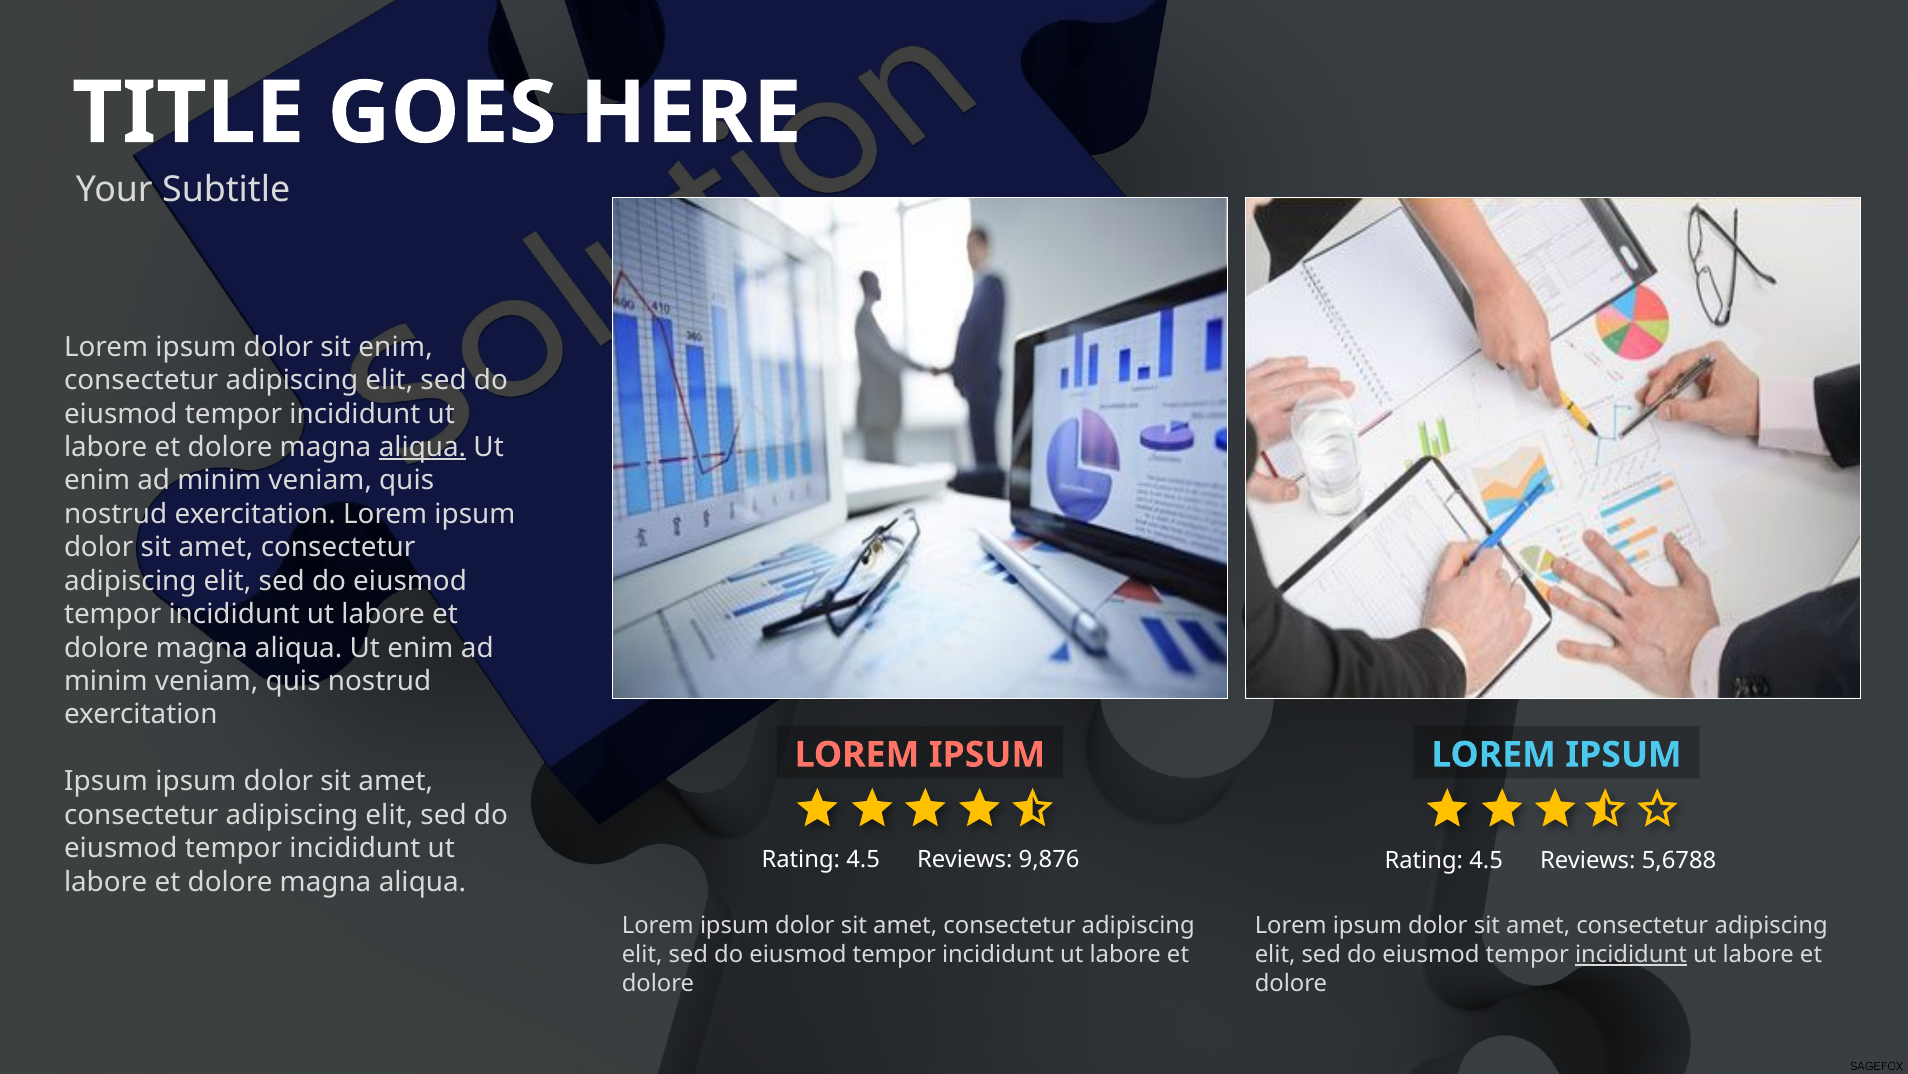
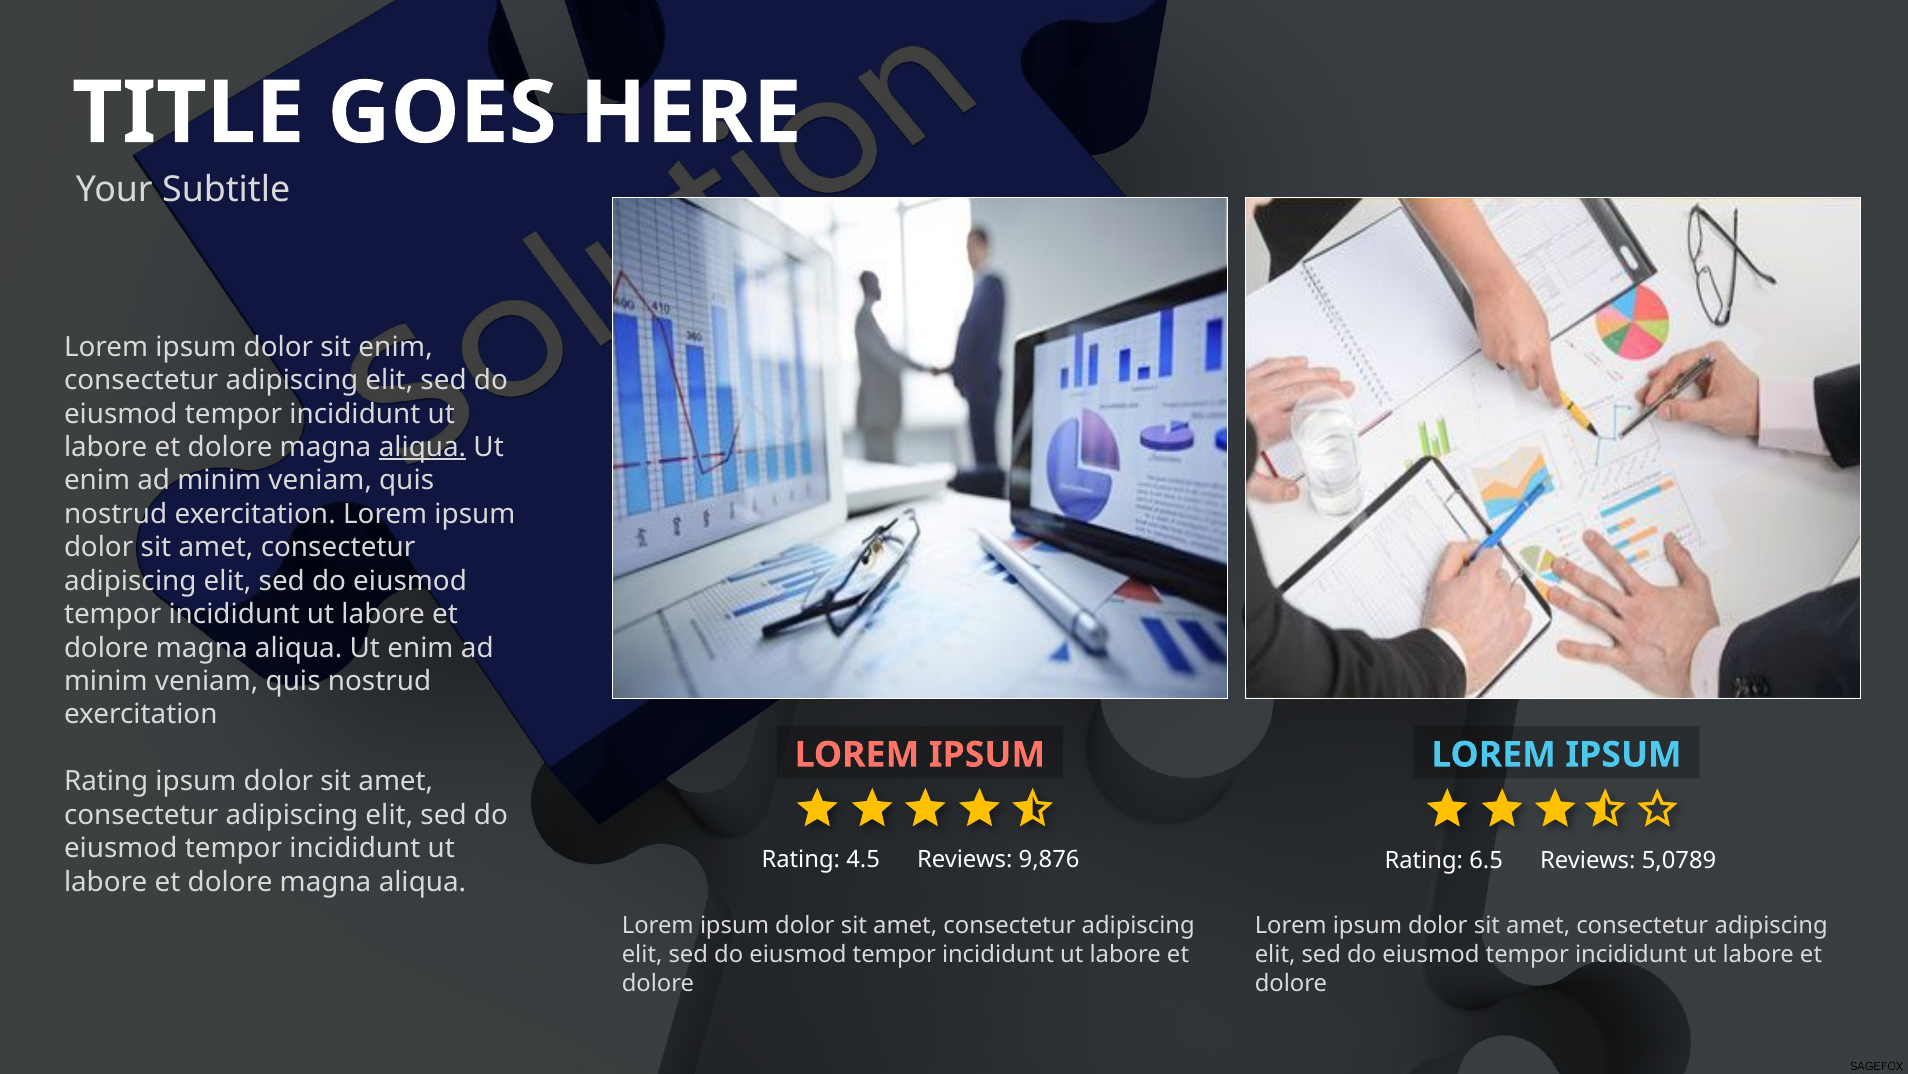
Ipsum at (106, 781): Ipsum -> Rating
4.5 at (1486, 860): 4.5 -> 6.5
5,6788: 5,6788 -> 5,0789
incididunt at (1631, 954) underline: present -> none
